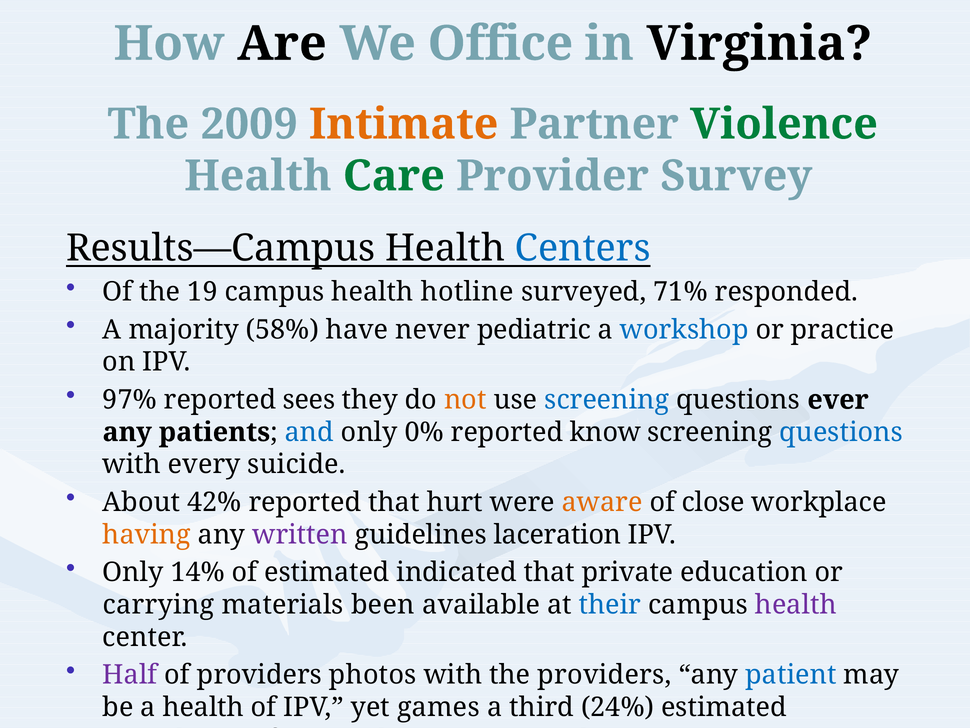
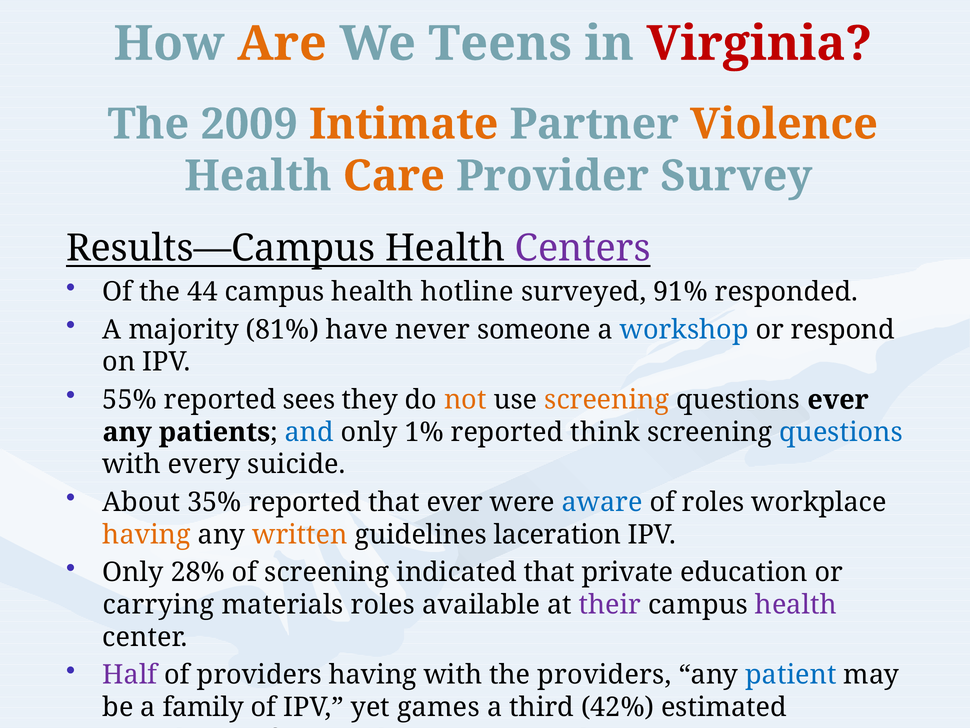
Are colour: black -> orange
Office: Office -> Teens
Virginia colour: black -> red
Violence colour: green -> orange
Care colour: green -> orange
Centers colour: blue -> purple
19: 19 -> 44
71%: 71% -> 91%
58%: 58% -> 81%
pediatric: pediatric -> someone
or practice: practice -> respond
97%: 97% -> 55%
screening at (607, 400) colour: blue -> orange
0%: 0% -> 1%
know: know -> think
42%: 42% -> 35%
that hurt: hurt -> ever
aware colour: orange -> blue
of close: close -> roles
written colour: purple -> orange
14%: 14% -> 28%
of estimated: estimated -> screening
materials been: been -> roles
their at (610, 604) colour: blue -> purple
providers photos: photos -> having
a health: health -> family
24%: 24% -> 42%
